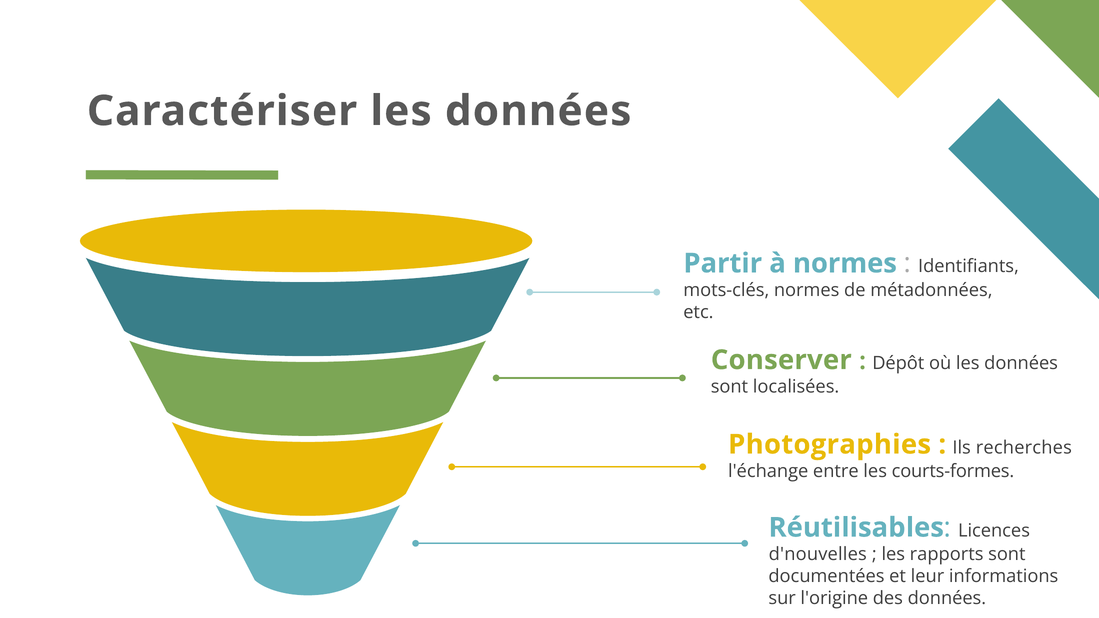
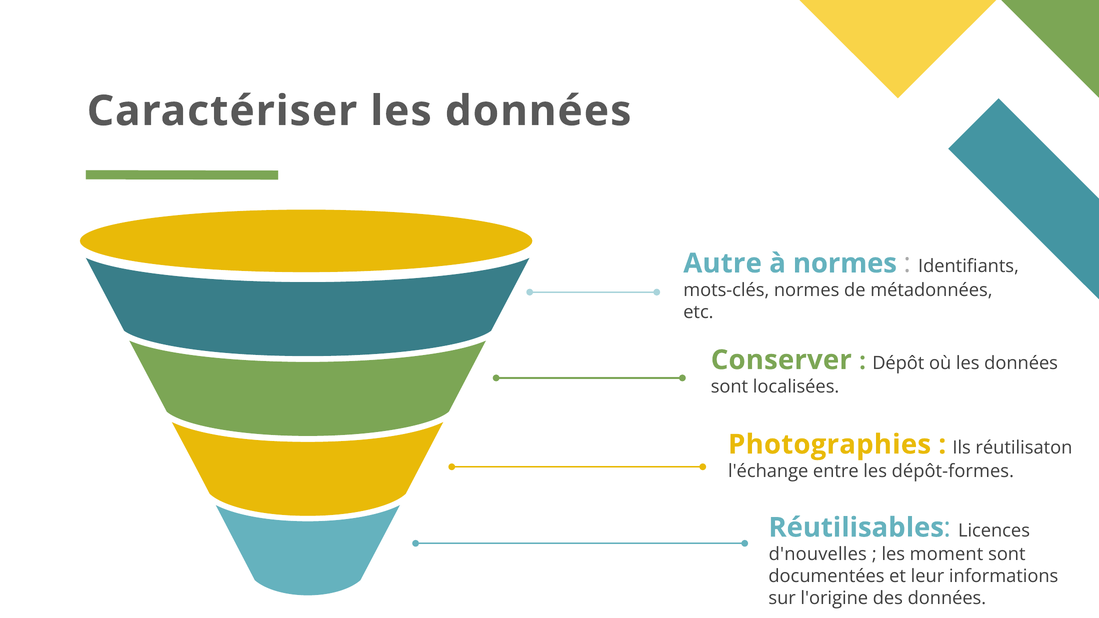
Partir: Partir -> Autre
recherches: recherches -> réutilisaton
courts-formes: courts-formes -> dépôt-formes
rapports: rapports -> moment
